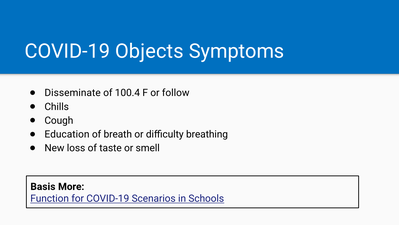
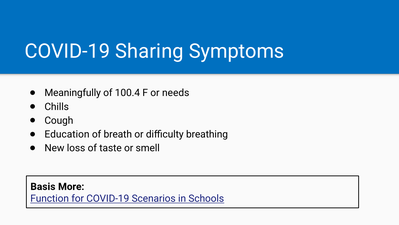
Objects: Objects -> Sharing
Disseminate: Disseminate -> Meaningfully
follow: follow -> needs
